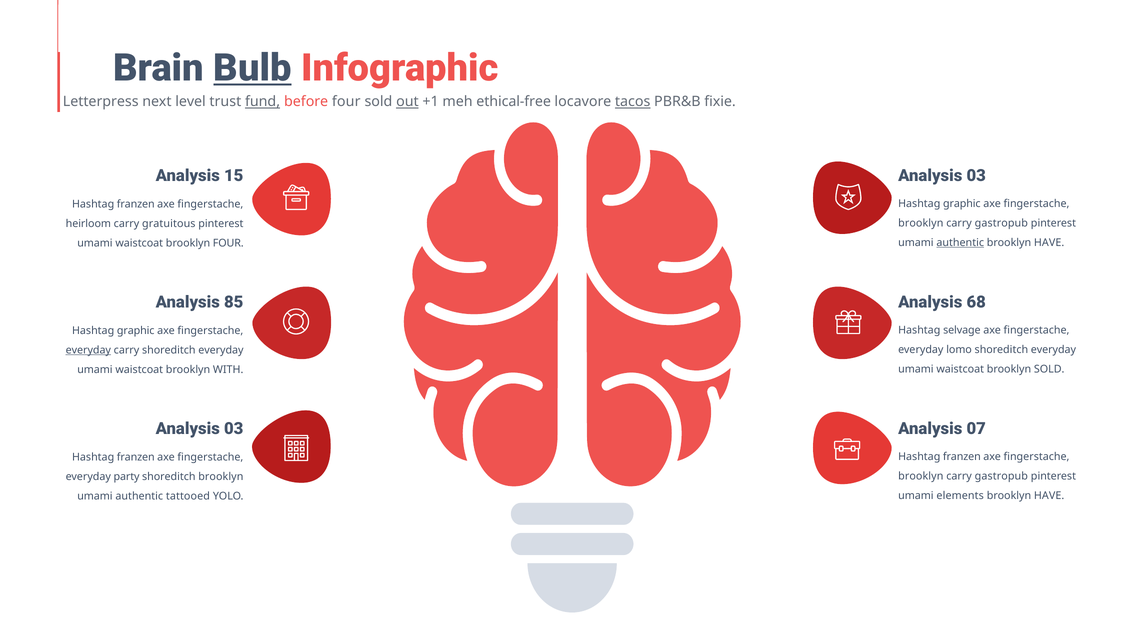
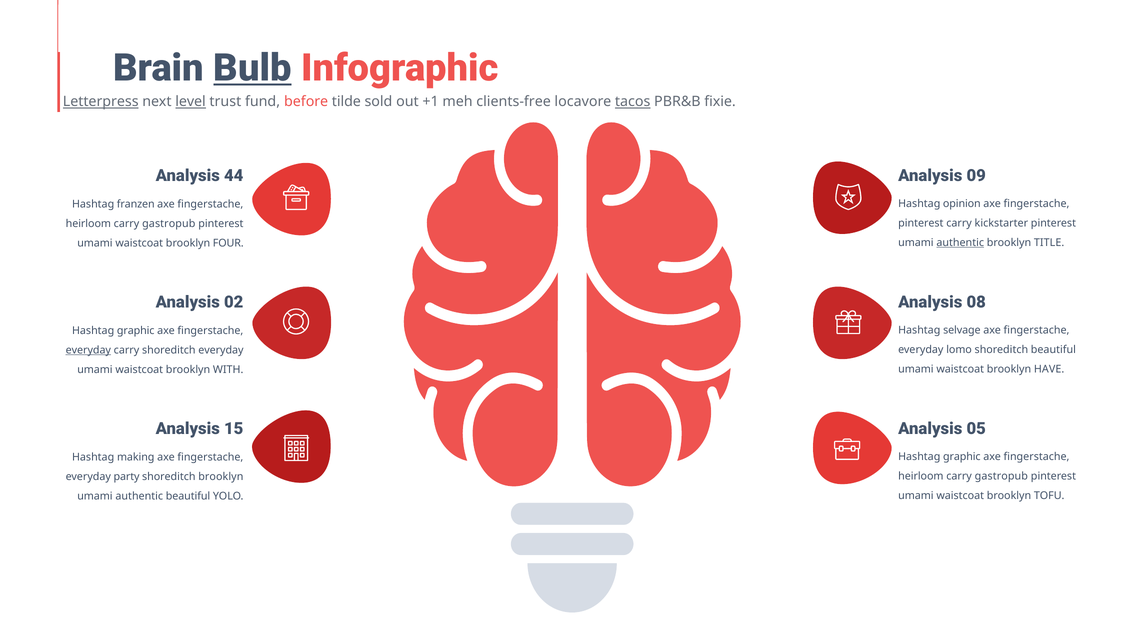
Letterpress underline: none -> present
level underline: none -> present
fund underline: present -> none
before four: four -> tilde
out underline: present -> none
ethical-free: ethical-free -> clients-free
03 at (976, 175): 03 -> 09
15: 15 -> 44
graphic at (962, 204): graphic -> opinion
brooklyn at (921, 223): brooklyn -> pinterest
gastropub at (1001, 223): gastropub -> kickstarter
gratuitous at (169, 224): gratuitous -> gastropub
HAVE at (1049, 243): HAVE -> TITLE
68: 68 -> 08
85: 85 -> 02
everyday at (1053, 350): everyday -> beautiful
brooklyn SOLD: SOLD -> HAVE
07: 07 -> 05
03 at (234, 429): 03 -> 15
franzen at (962, 457): franzen -> graphic
franzen at (136, 457): franzen -> making
brooklyn at (921, 476): brooklyn -> heirloom
elements at (960, 496): elements -> waistcoat
HAVE at (1049, 496): HAVE -> TOFU
authentic tattooed: tattooed -> beautiful
